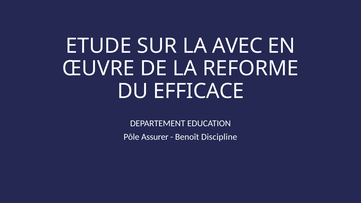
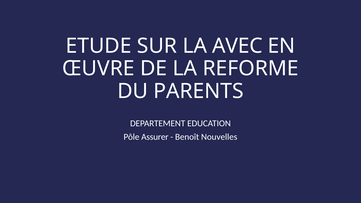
EFFICACE: EFFICACE -> PARENTS
Discipline: Discipline -> Nouvelles
